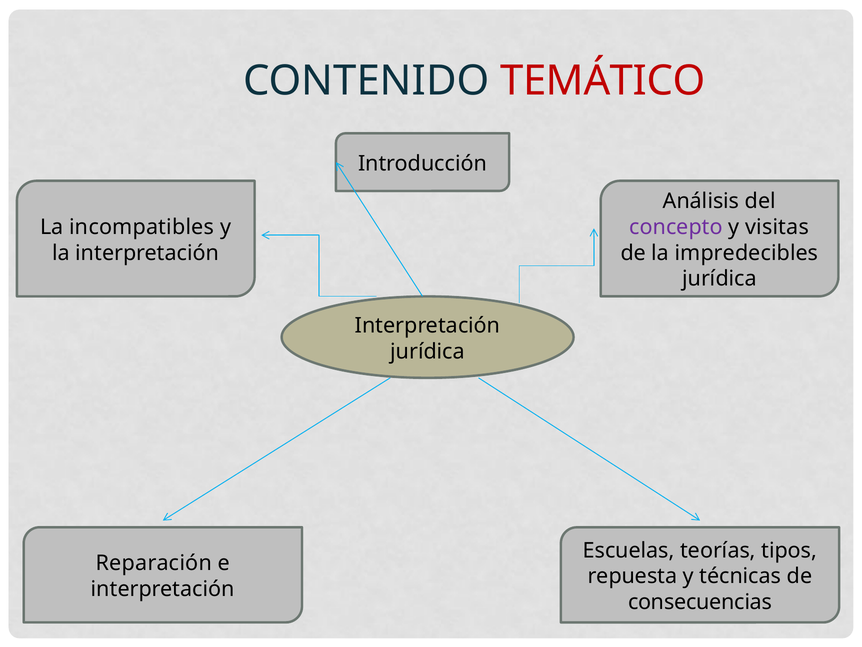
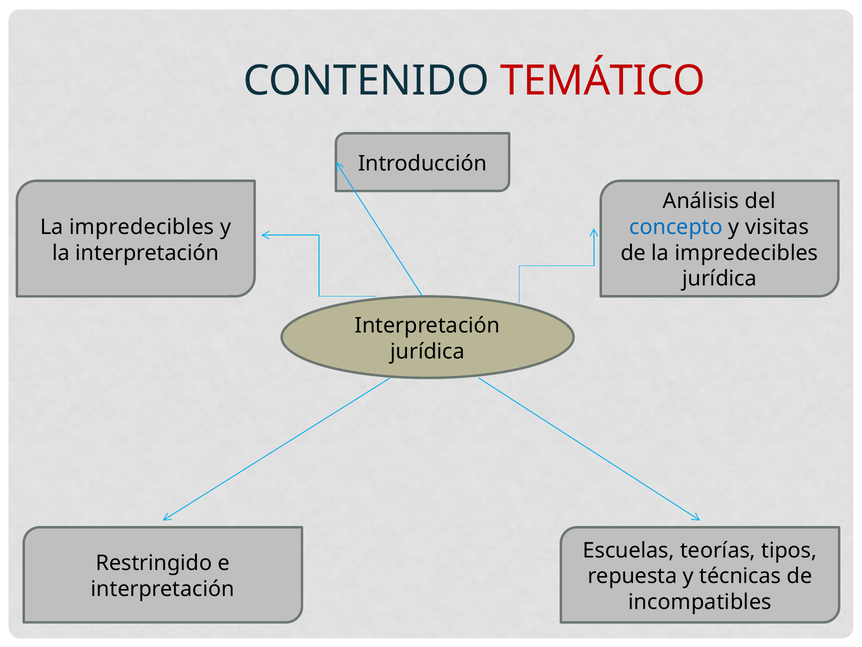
incompatibles at (142, 227): incompatibles -> impredecibles
concepto colour: purple -> blue
Reparación: Reparación -> Restringido
consecuencias: consecuencias -> incompatibles
